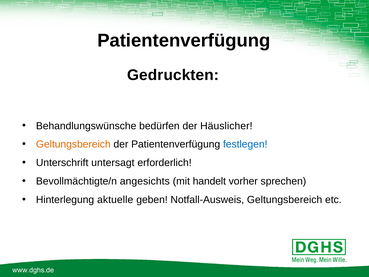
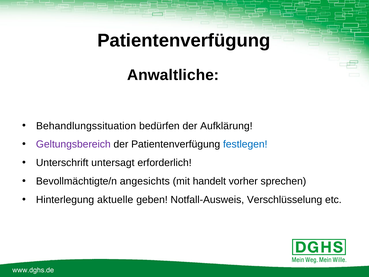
Gedruckten: Gedruckten -> Anwaltliche
Behandlungswünsche: Behandlungswünsche -> Behandlungssituation
Häuslicher: Häuslicher -> Aufklärung
Geltungsbereich at (73, 144) colour: orange -> purple
Notfall-Ausweis Geltungsbereich: Geltungsbereich -> Verschlüsselung
